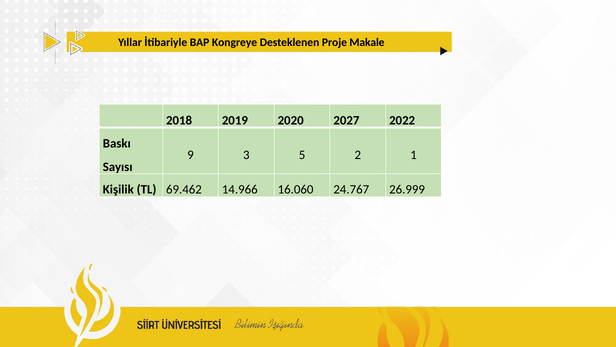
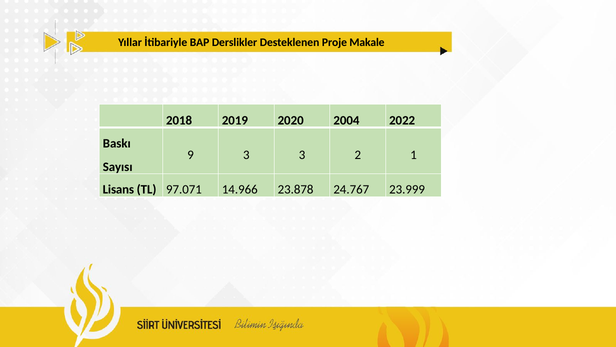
Kongreye: Kongreye -> Derslikler
2027: 2027 -> 2004
3 5: 5 -> 3
Kişilik: Kişilik -> Lisans
69.462: 69.462 -> 97.071
16.060: 16.060 -> 23.878
26.999: 26.999 -> 23.999
